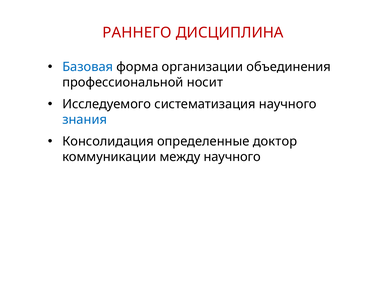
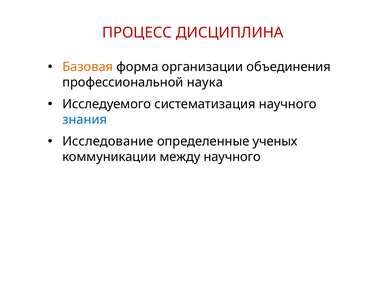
РАННЕГО: РАННЕГО -> ПРОЦЕСС
Базовая colour: blue -> orange
носит: носит -> наука
Консолидация: Консолидация -> Исследование
доктор: доктор -> ученых
